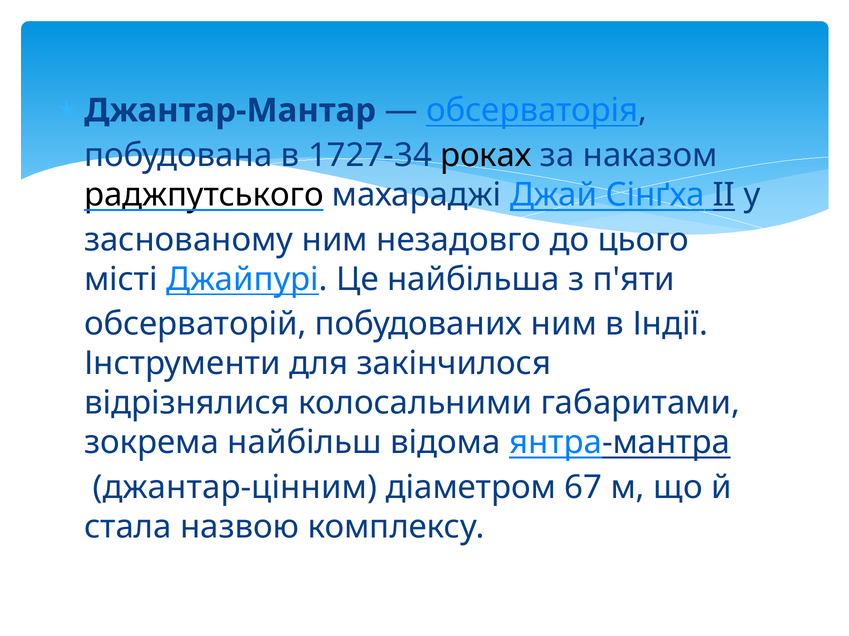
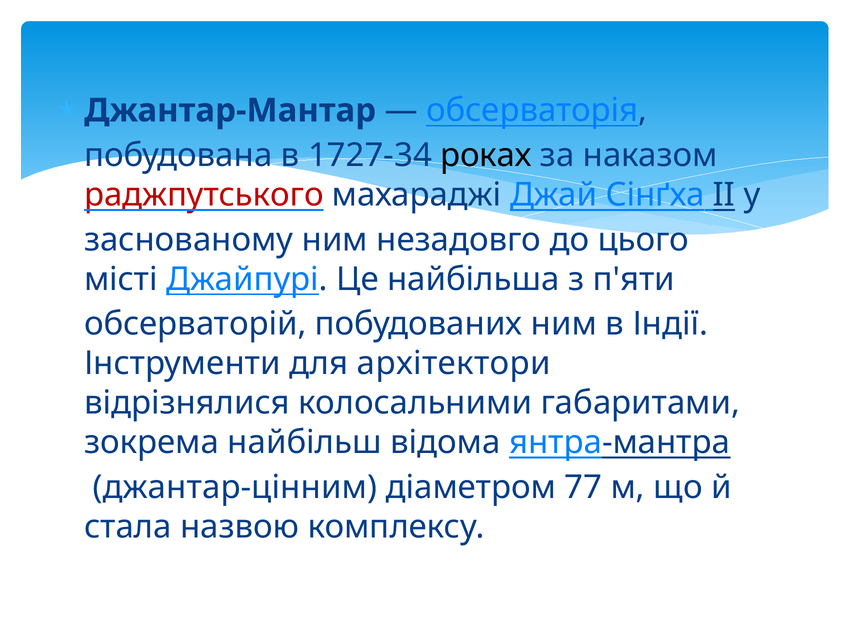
раджпутського colour: black -> red
закінчилося: закінчилося -> архітектори
67: 67 -> 77
